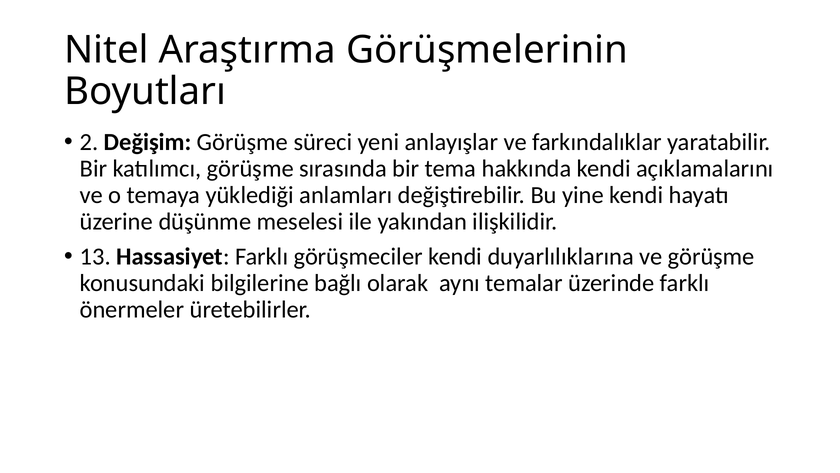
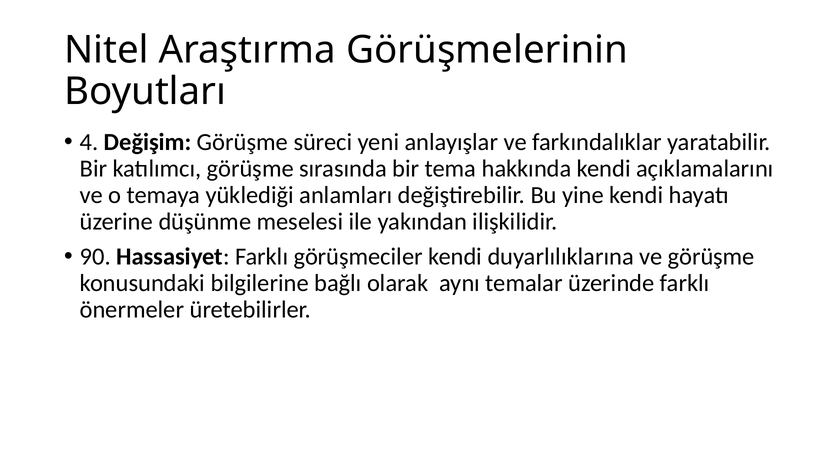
2: 2 -> 4
13: 13 -> 90
